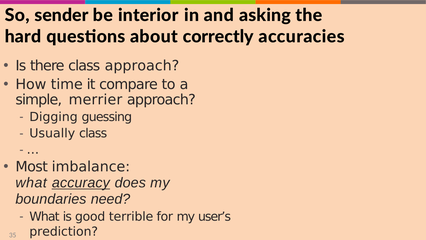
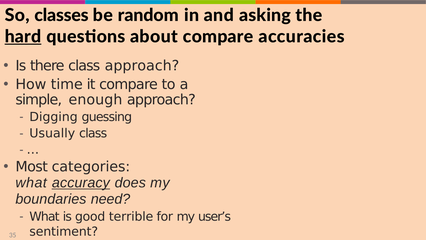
sender: sender -> classes
interior: interior -> random
hard underline: none -> present
about correctly: correctly -> compare
merrier: merrier -> enough
imbalance: imbalance -> categories
prediction: prediction -> sentiment
